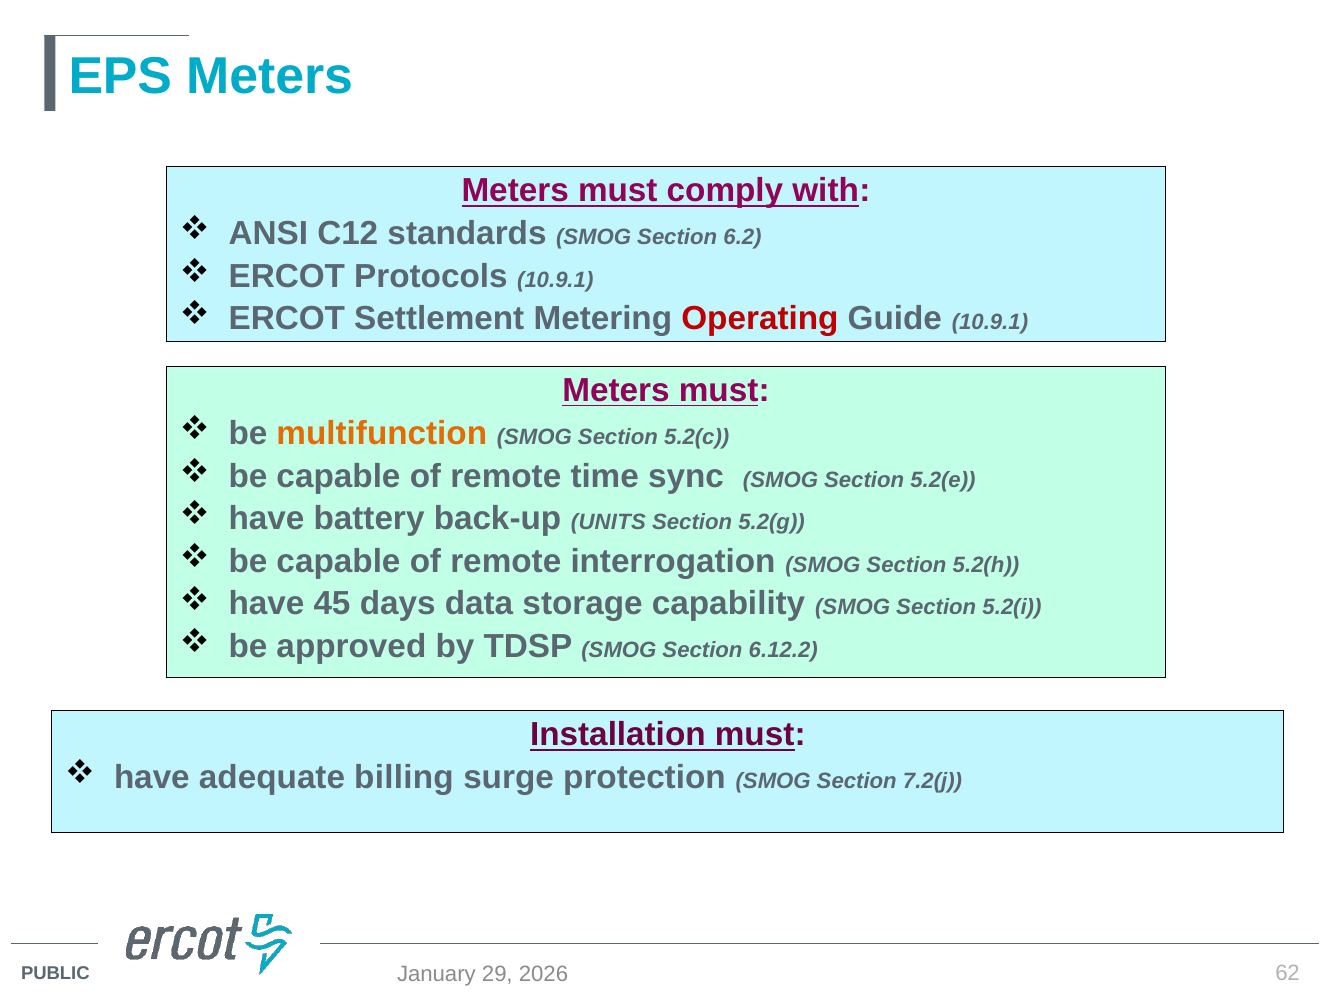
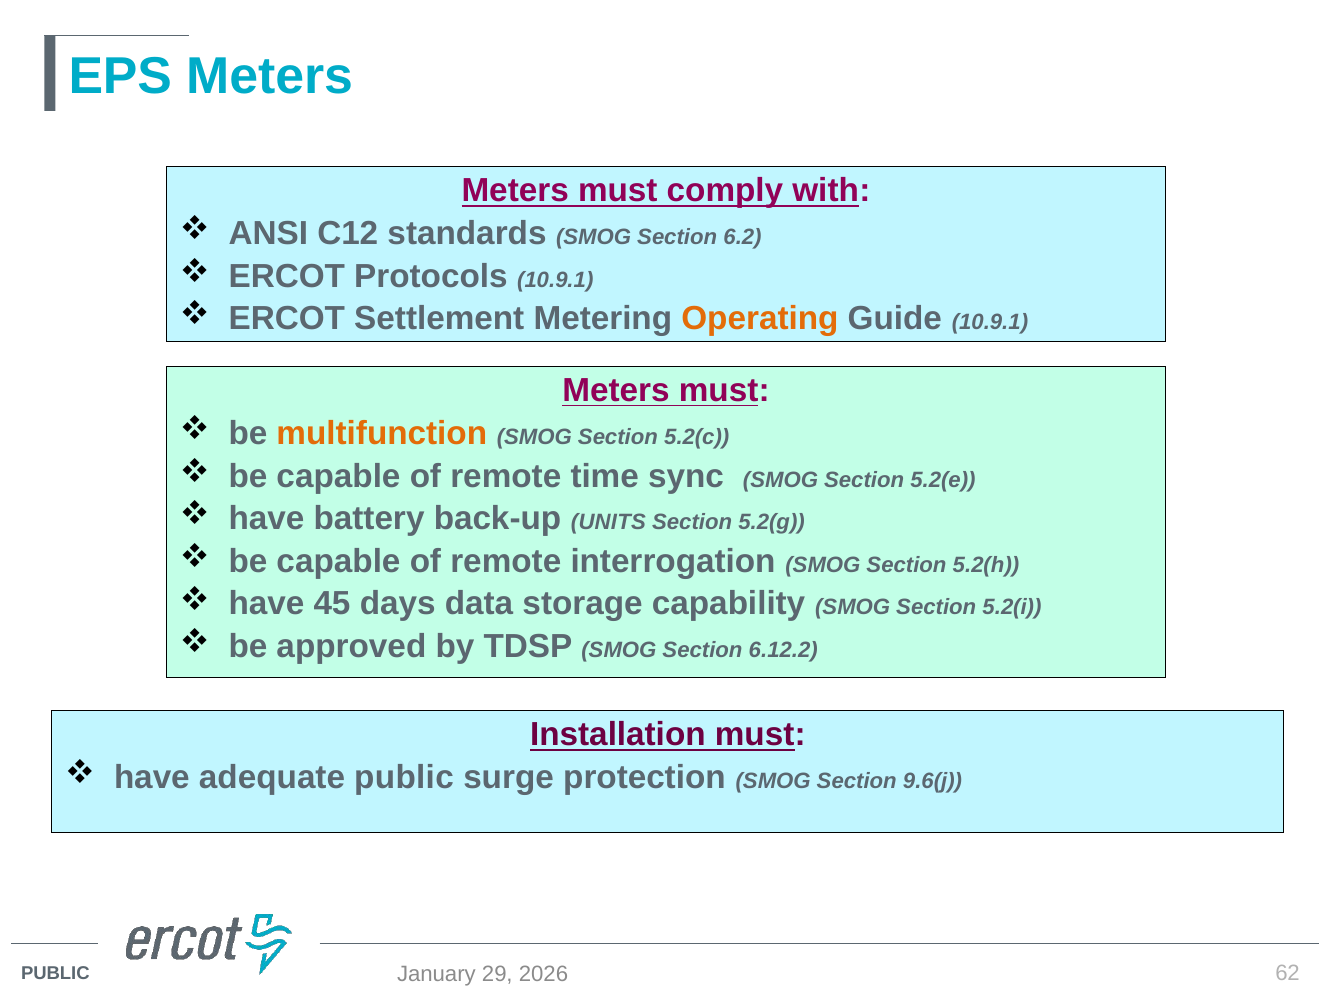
Operating colour: red -> orange
adequate billing: billing -> public
7.2(j: 7.2(j -> 9.6(j
